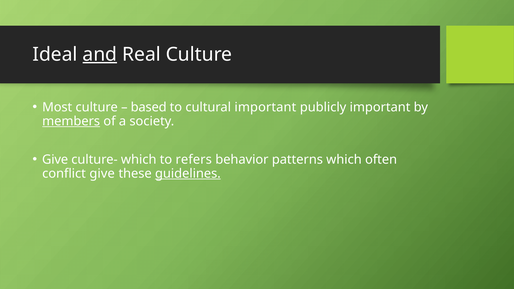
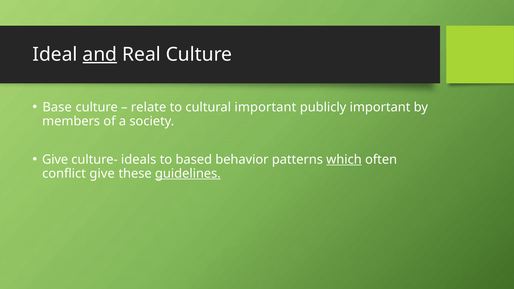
Most: Most -> Base
based: based -> relate
members underline: present -> none
culture- which: which -> ideals
refers: refers -> based
which at (344, 160) underline: none -> present
